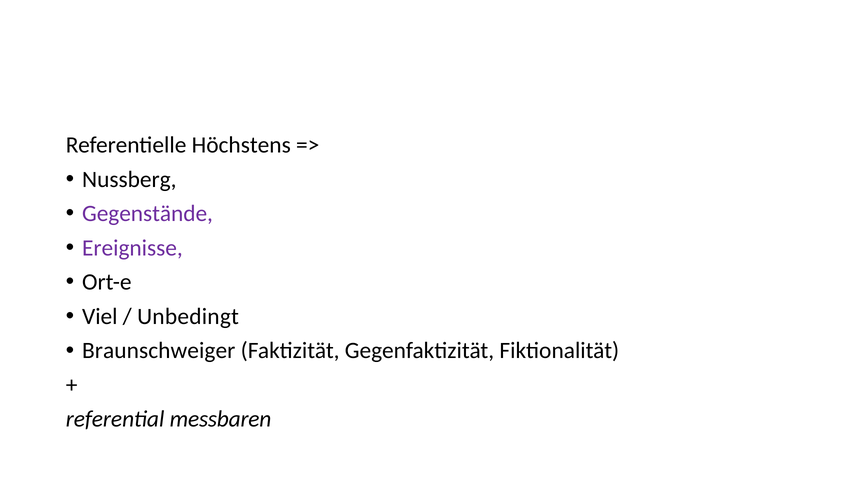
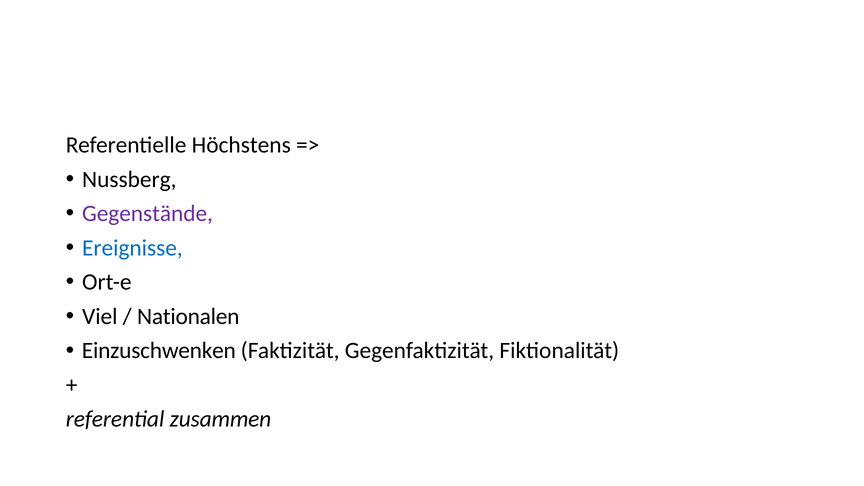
Ereignisse colour: purple -> blue
Unbedingt: Unbedingt -> Nationalen
Braunschweiger: Braunschweiger -> Einzuschwenken
messbaren: messbaren -> zusammen
